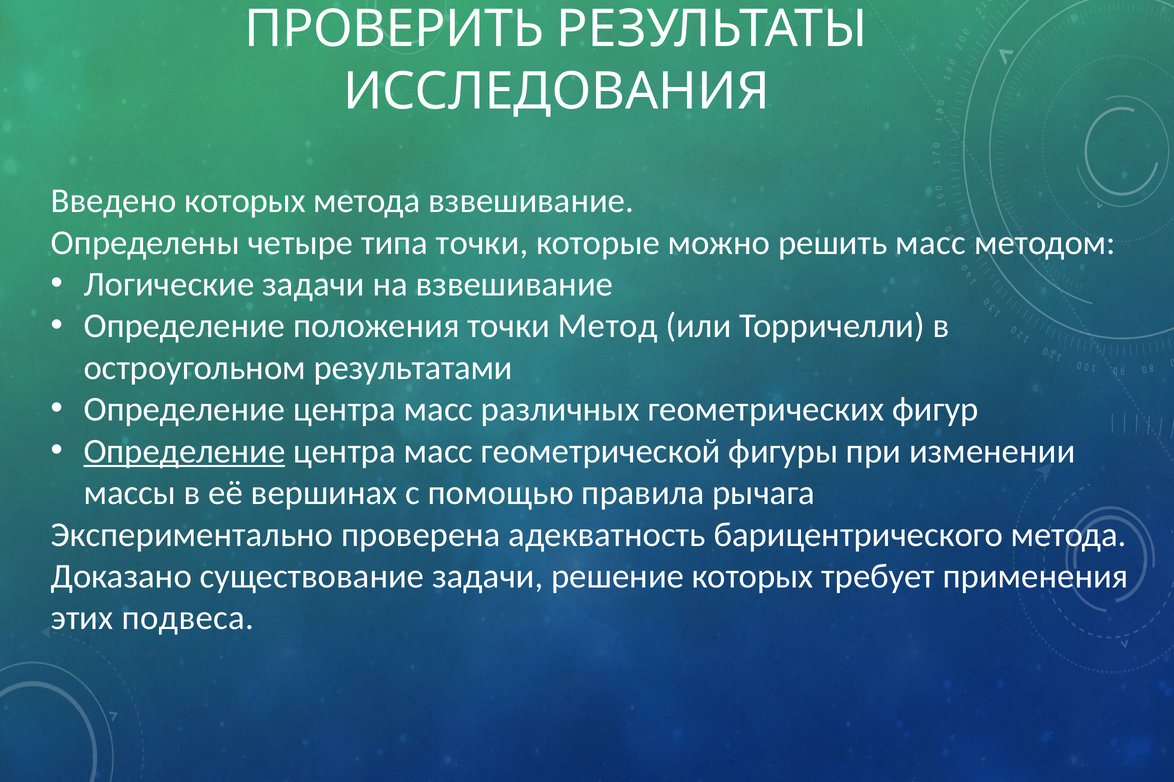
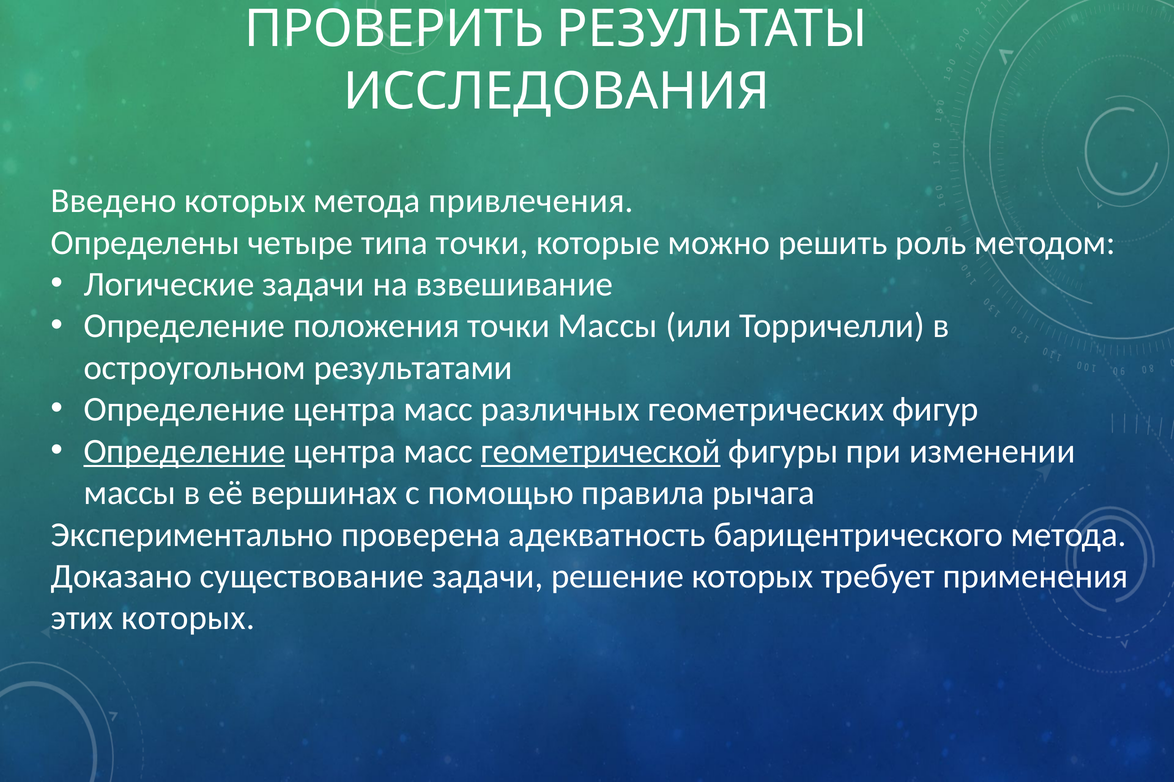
метода взвешивание: взвешивание -> привлечения
решить масс: масс -> роль
точки Метод: Метод -> Массы
геометрической underline: none -> present
этих подвеса: подвеса -> которых
